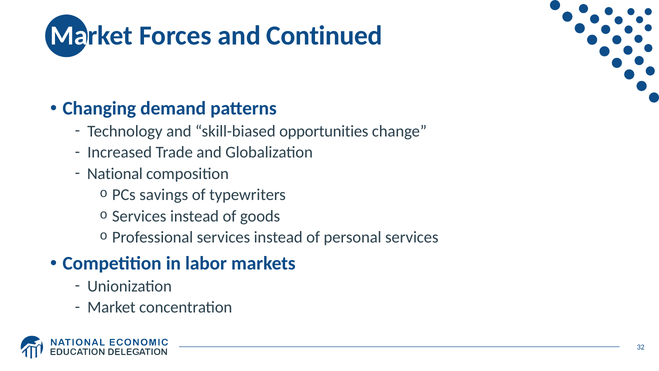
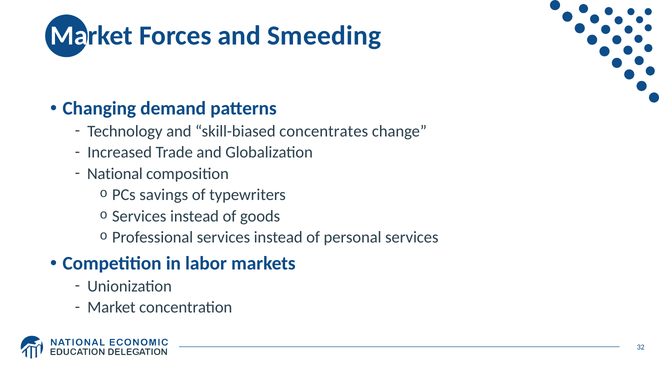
Continued: Continued -> Smeeding
opportunities: opportunities -> concentrates
